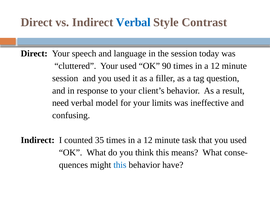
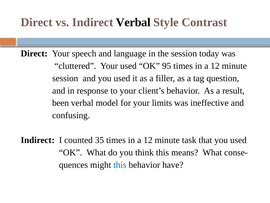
Verbal at (133, 22) colour: blue -> black
90: 90 -> 95
need: need -> been
